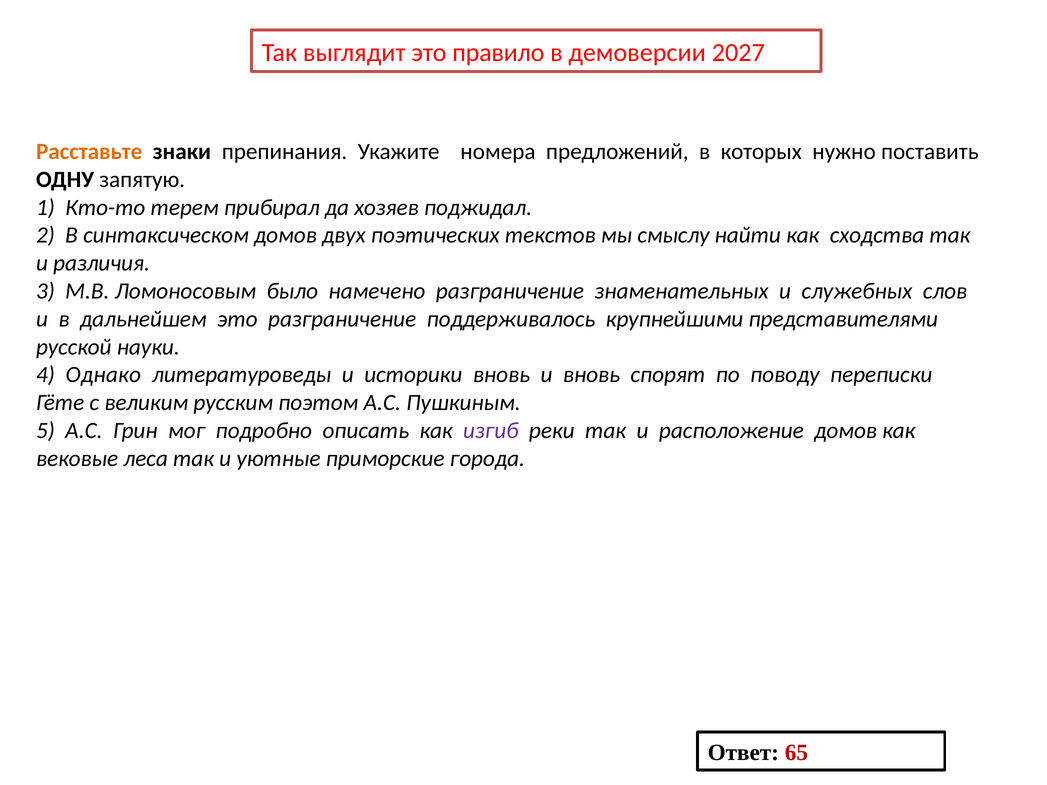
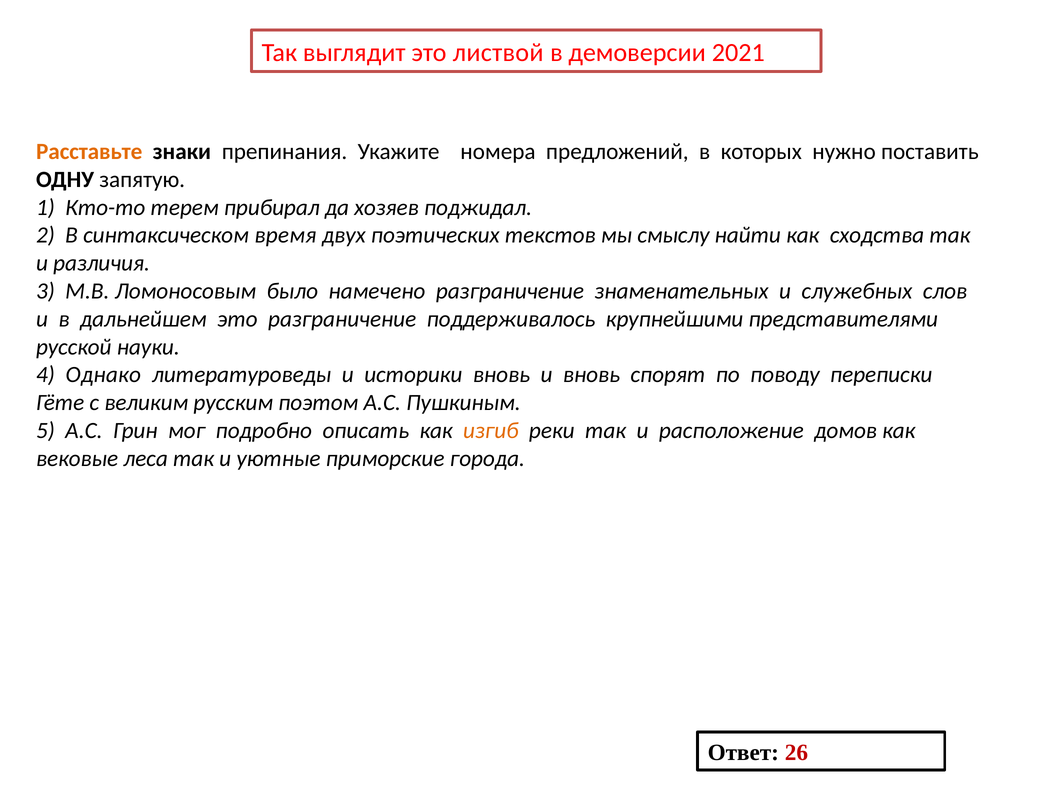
правило: правило -> листвой
2027: 2027 -> 2021
синтаксическом домов: домов -> время
изгиб colour: purple -> orange
65: 65 -> 26
